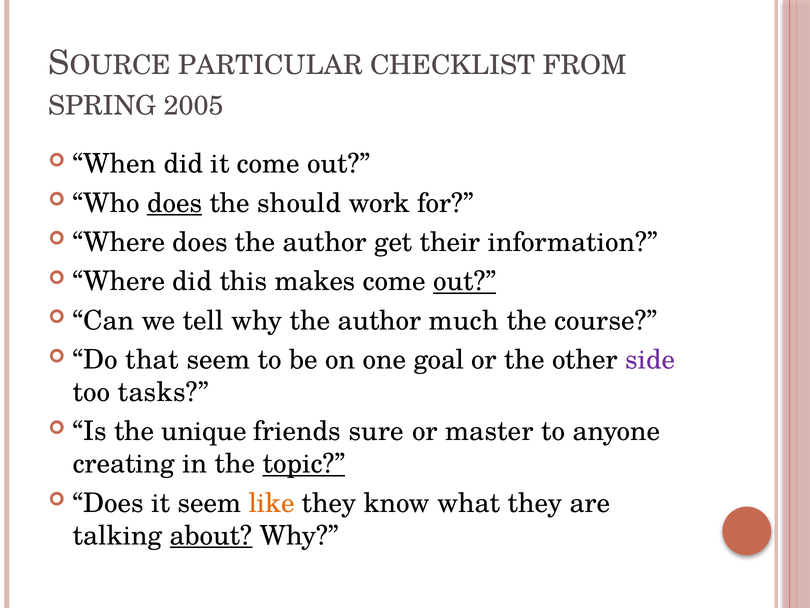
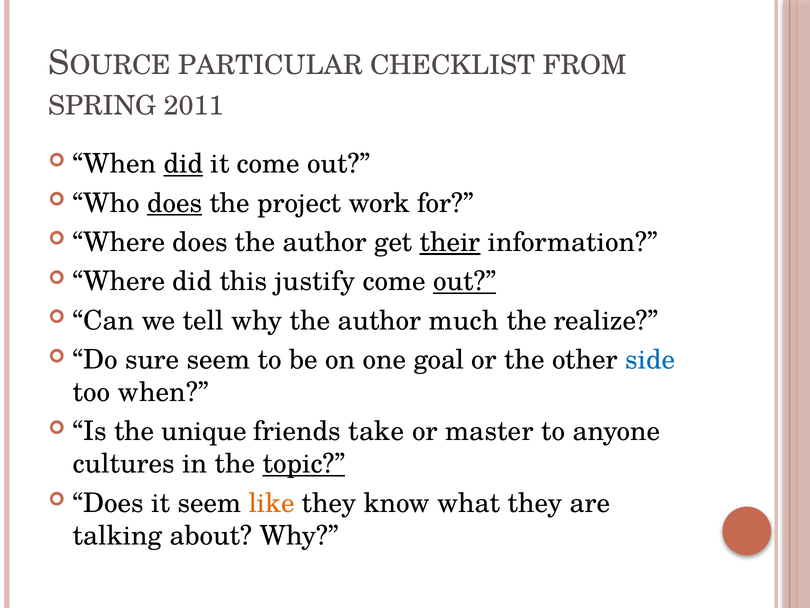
2005: 2005 -> 2011
did at (183, 164) underline: none -> present
should: should -> project
their underline: none -> present
makes: makes -> justify
course: course -> realize
that: that -> sure
side colour: purple -> blue
too tasks: tasks -> when
sure: sure -> take
creating: creating -> cultures
about underline: present -> none
